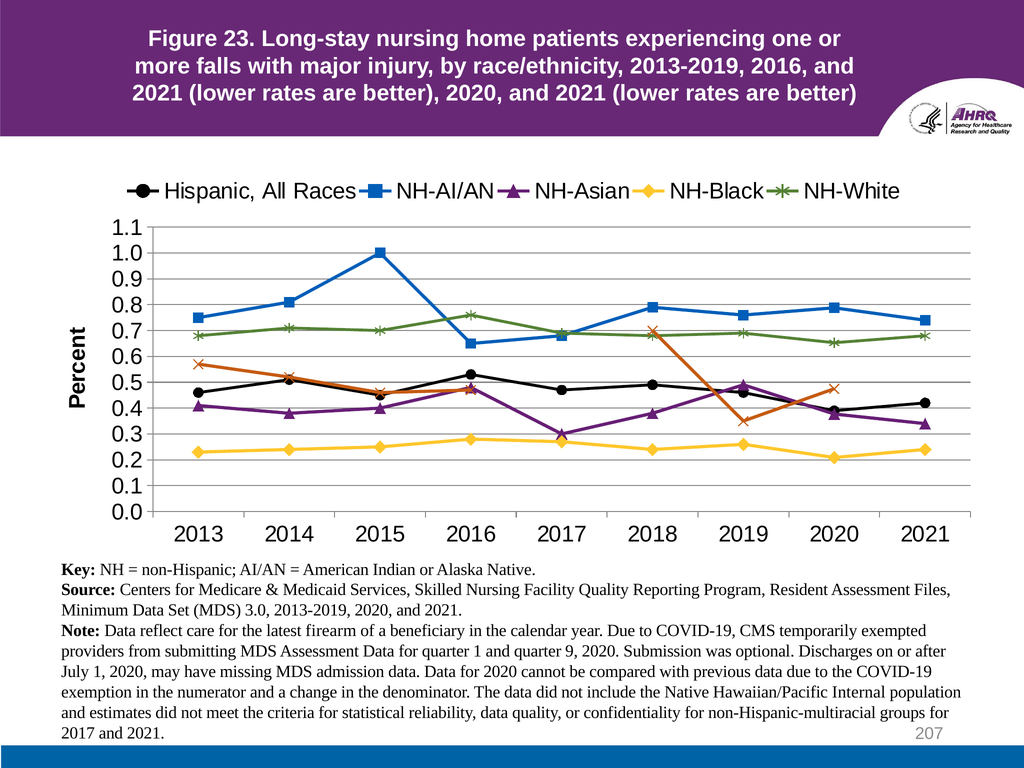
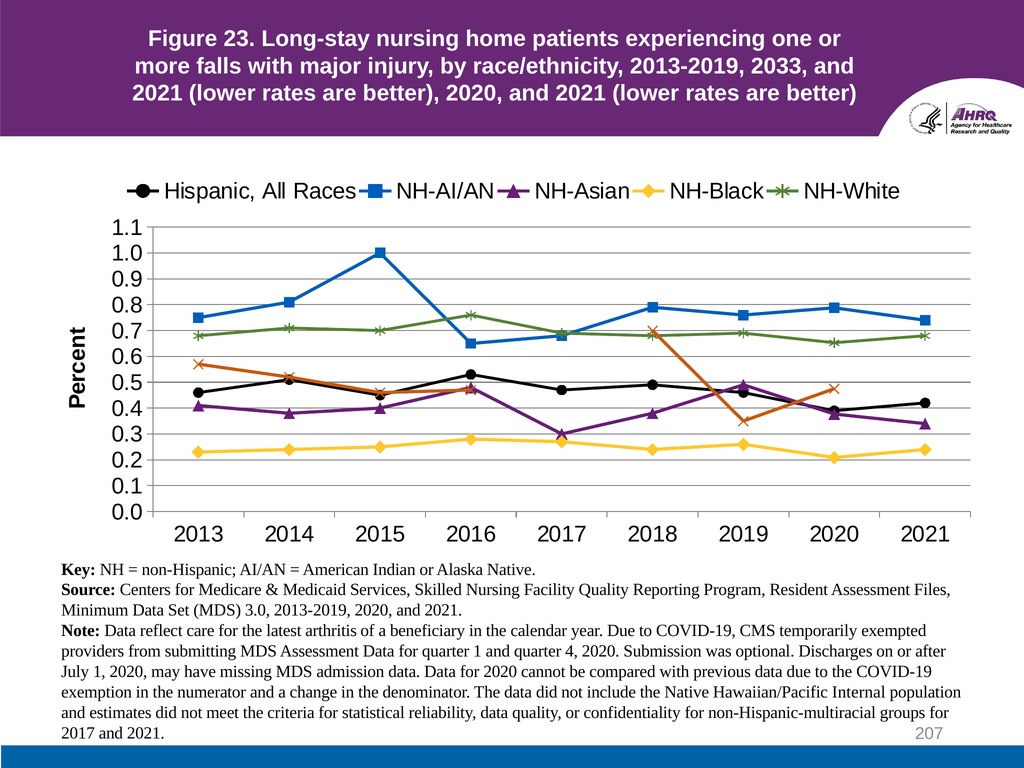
2013-2019 2016: 2016 -> 2033
firearm: firearm -> arthritis
9: 9 -> 4
